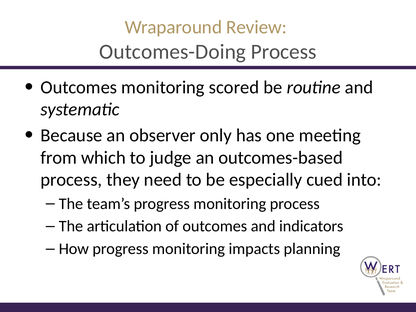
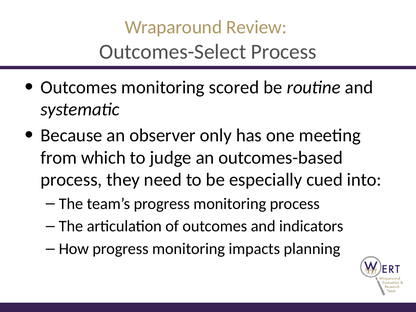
Outcomes-Doing: Outcomes-Doing -> Outcomes-Select
